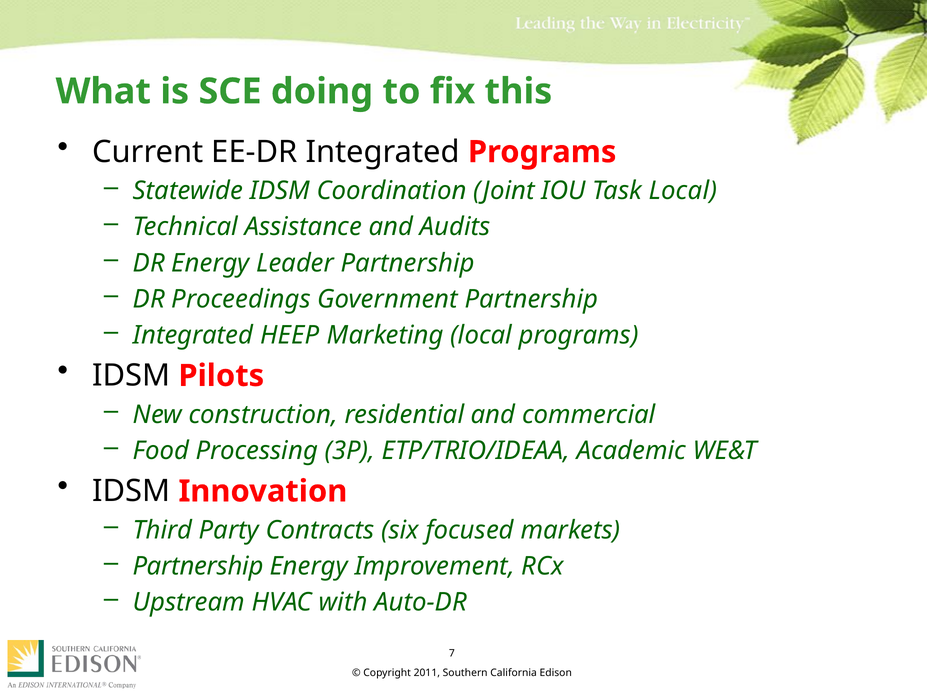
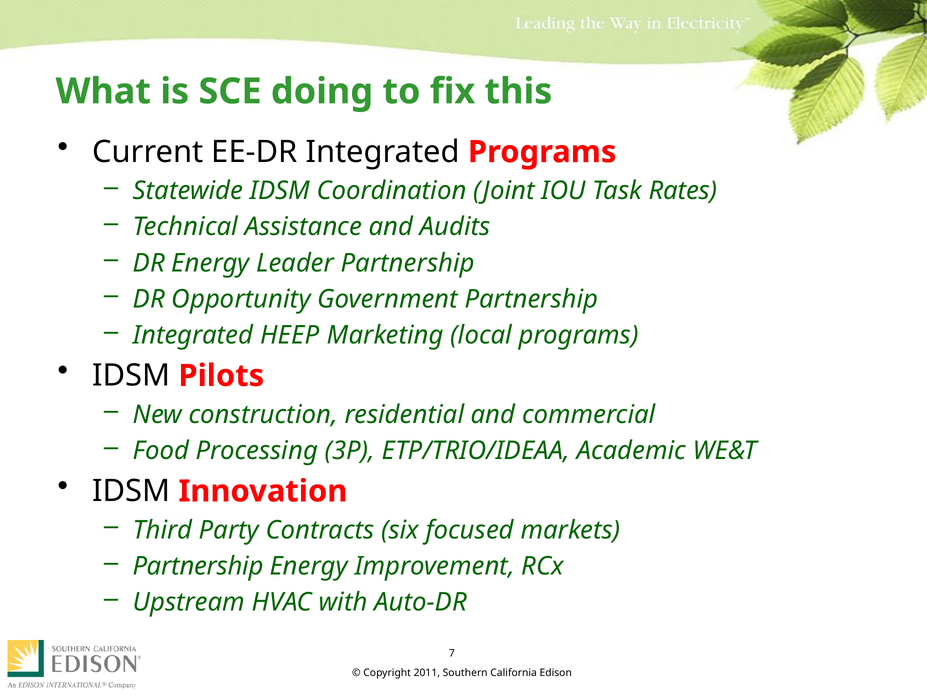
Task Local: Local -> Rates
Proceedings: Proceedings -> Opportunity
